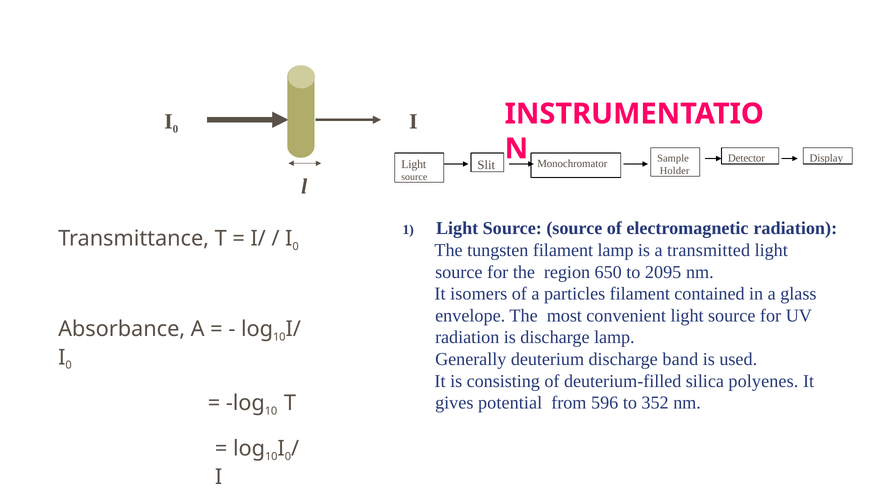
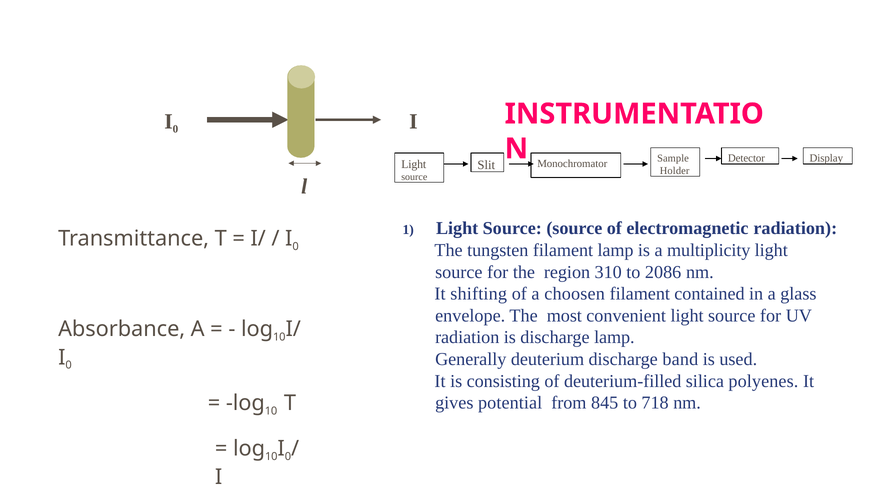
transmitted: transmitted -> multiplicity
650: 650 -> 310
2095: 2095 -> 2086
isomers: isomers -> shifting
particles: particles -> choosen
596: 596 -> 845
352: 352 -> 718
